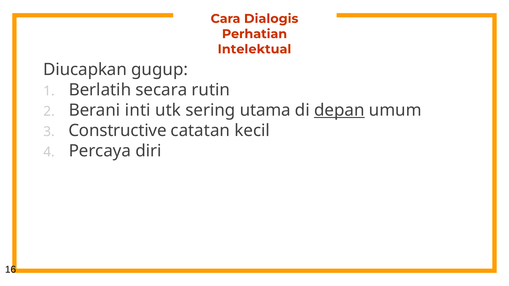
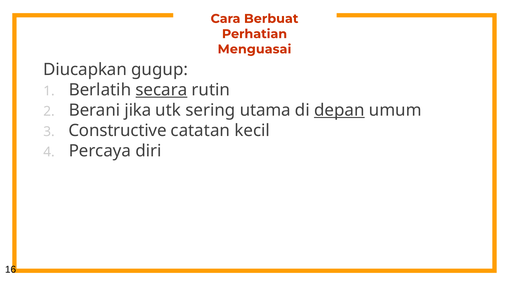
Dialogis: Dialogis -> Berbuat
Intelektual: Intelektual -> Menguasai
secara underline: none -> present
inti: inti -> jika
